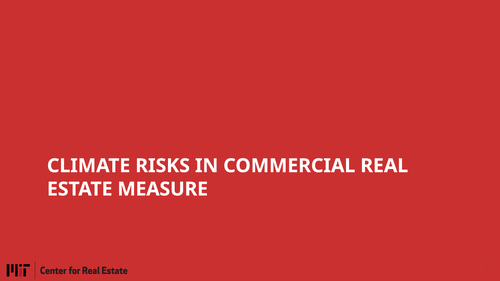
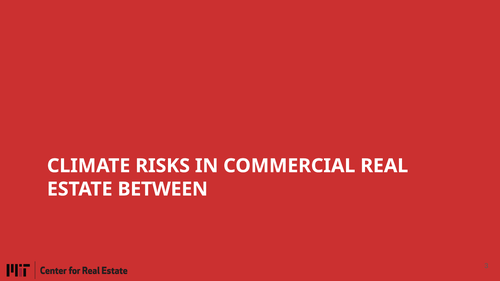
MEASURE: MEASURE -> BETWEEN
